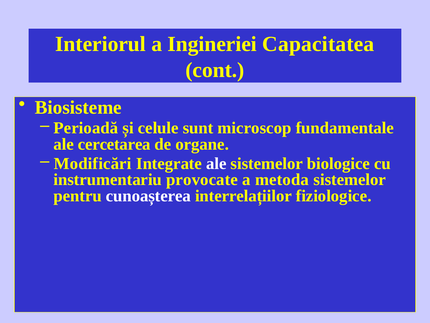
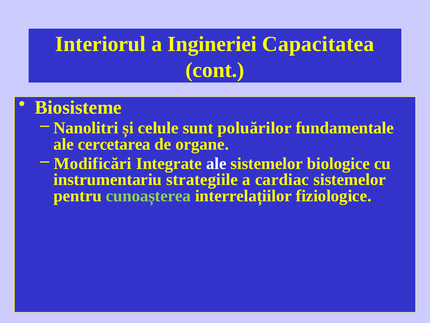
Perioadă: Perioadă -> Nanolitri
microscop: microscop -> poluărilor
provocate: provocate -> strategiile
metoda: metoda -> cardiac
cunoașterea colour: white -> light green
